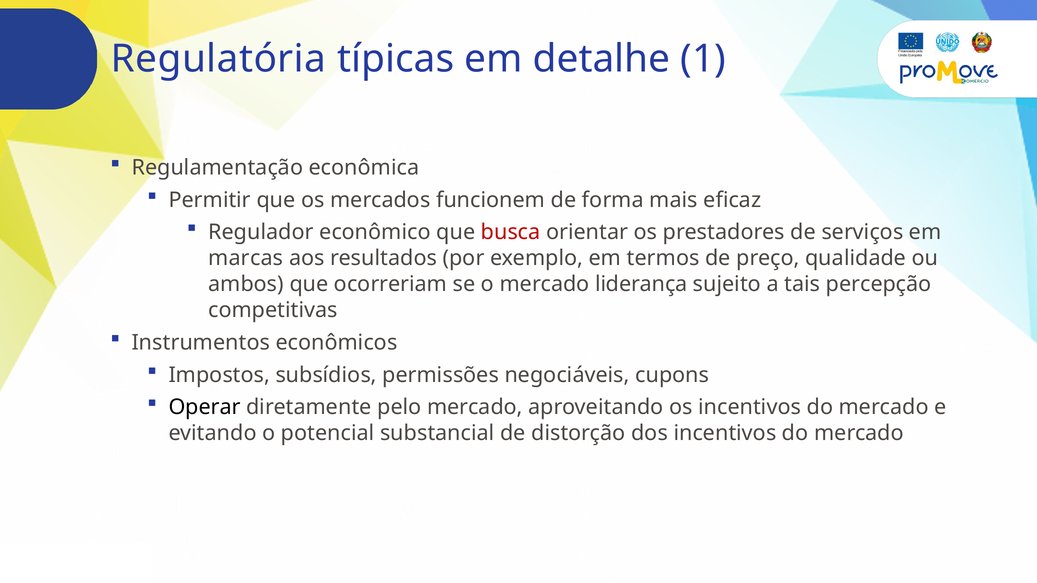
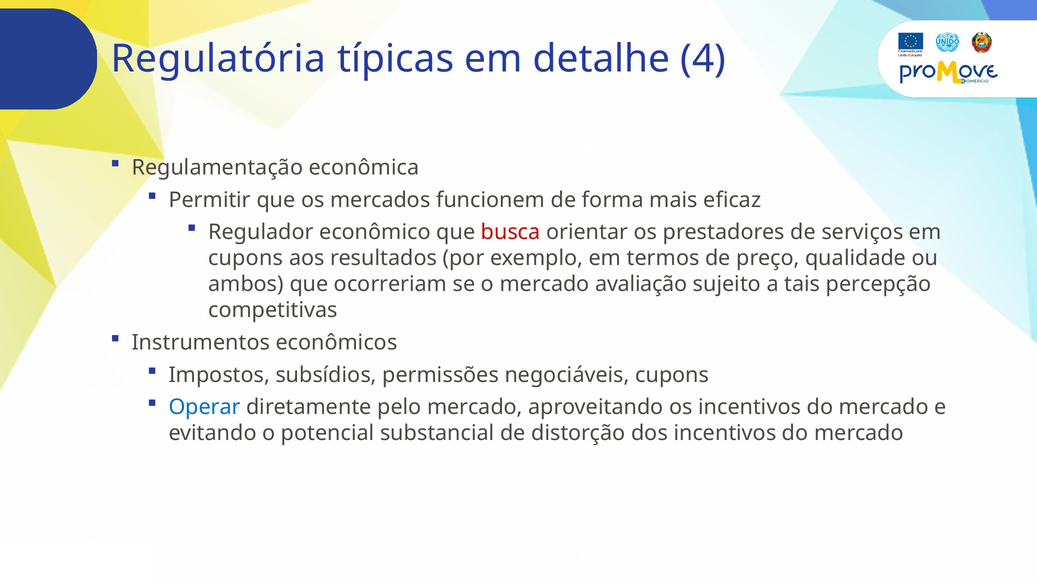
1: 1 -> 4
marcas at (246, 258): marcas -> cupons
liderança: liderança -> avaliação
Operar colour: black -> blue
